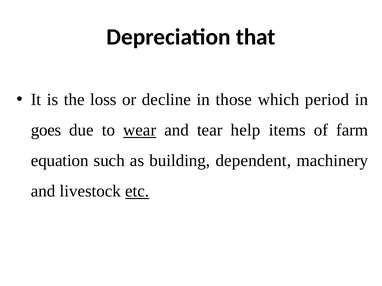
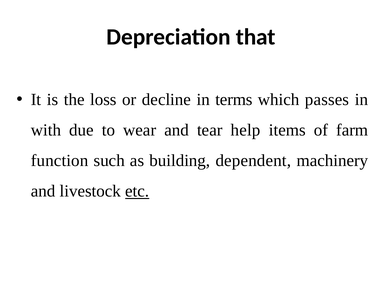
those: those -> terms
period: period -> passes
goes: goes -> with
wear underline: present -> none
equation: equation -> function
